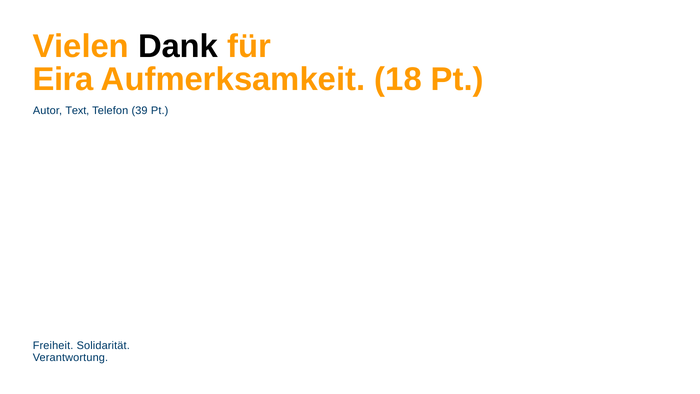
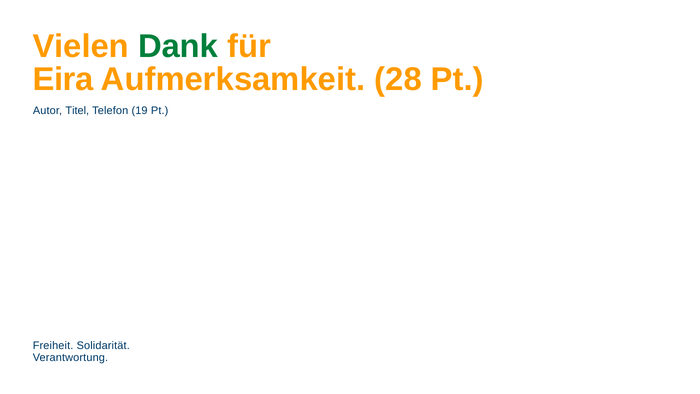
Dank colour: black -> green
18: 18 -> 28
Text: Text -> Titel
39: 39 -> 19
